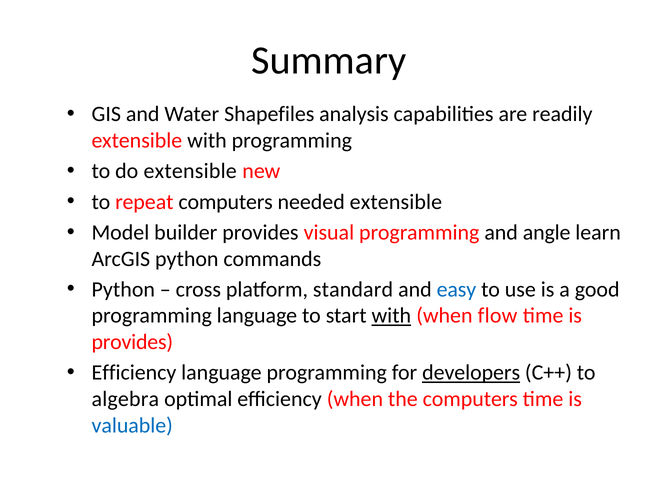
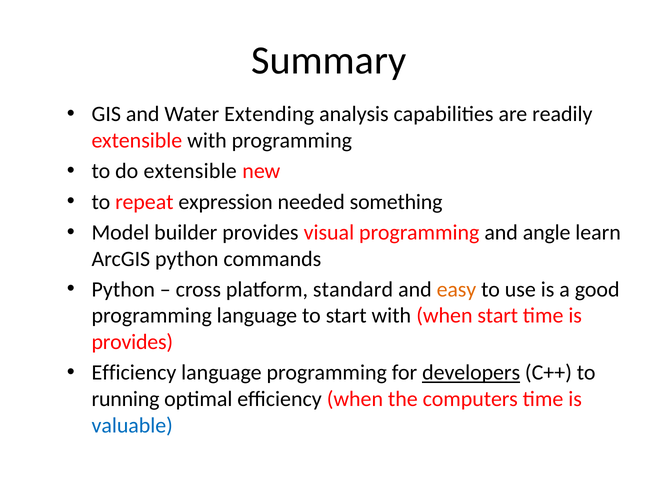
Shapefiles: Shapefiles -> Extending
repeat computers: computers -> expression
needed extensible: extensible -> something
easy colour: blue -> orange
with at (391, 316) underline: present -> none
when flow: flow -> start
algebra: algebra -> running
